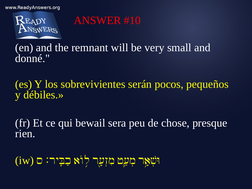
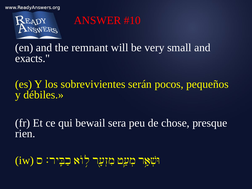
donné: donné -> exacts
